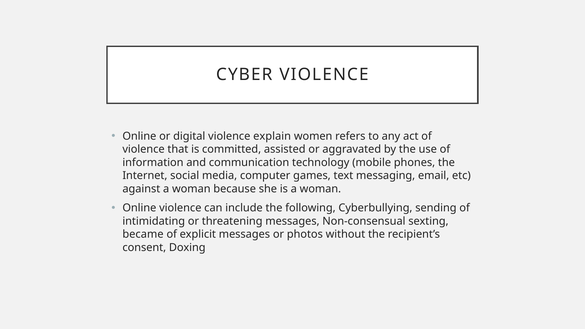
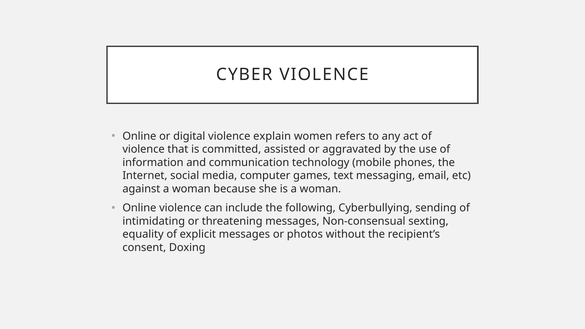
became: became -> equality
